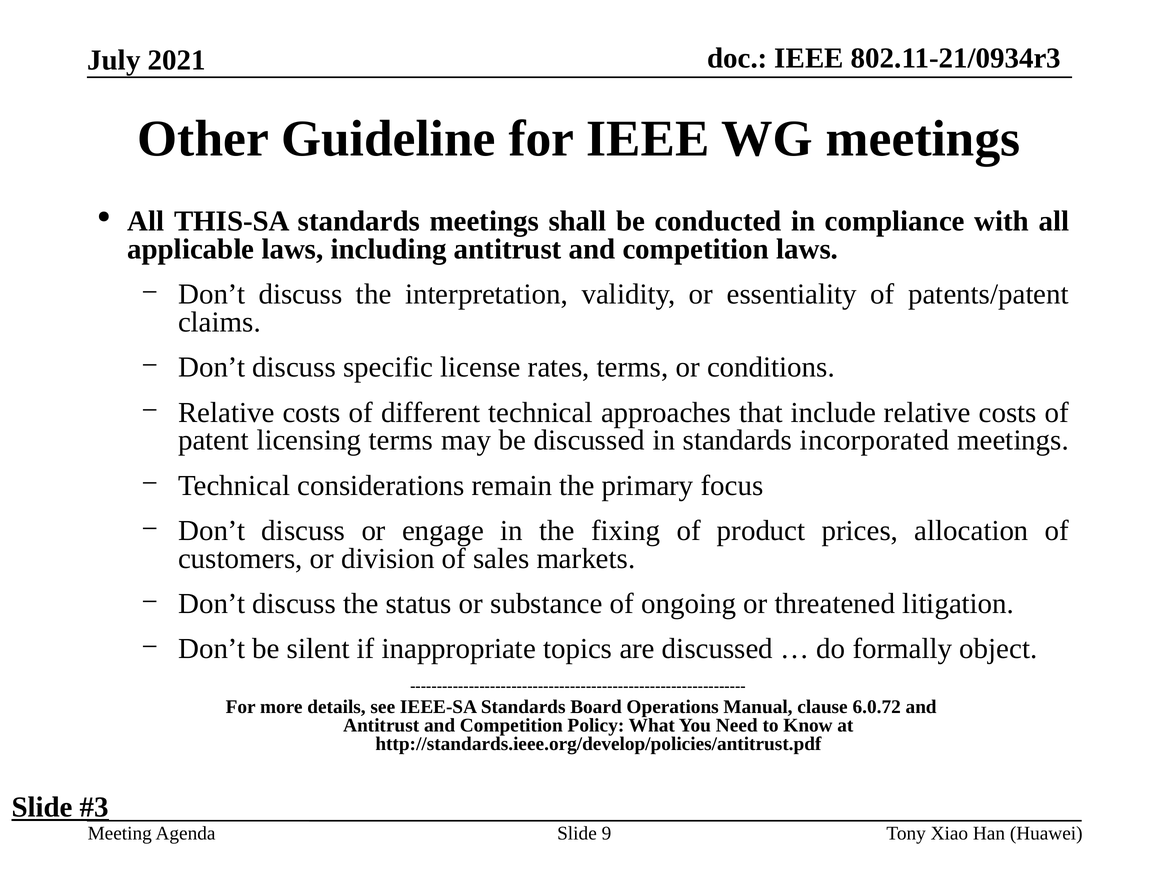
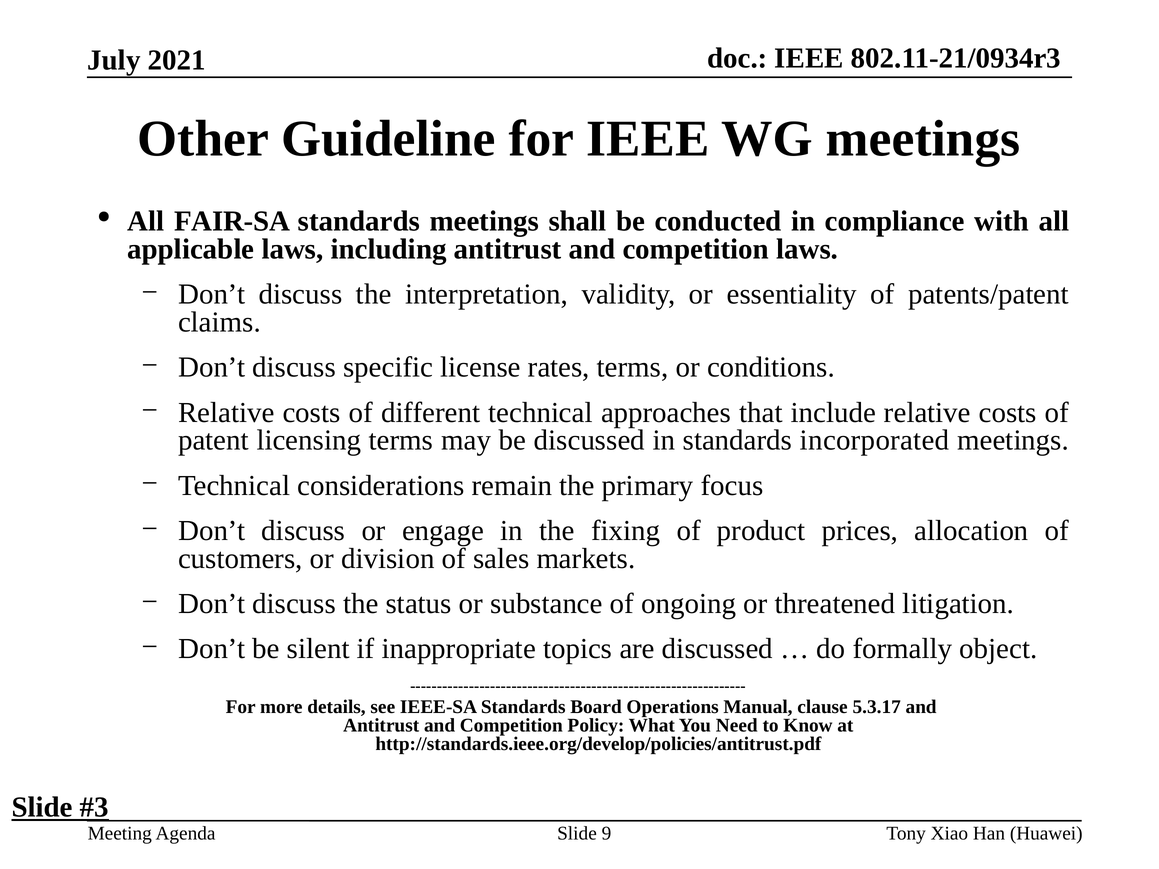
THIS-SA: THIS-SA -> FAIR-SA
6.0.72: 6.0.72 -> 5.3.17
